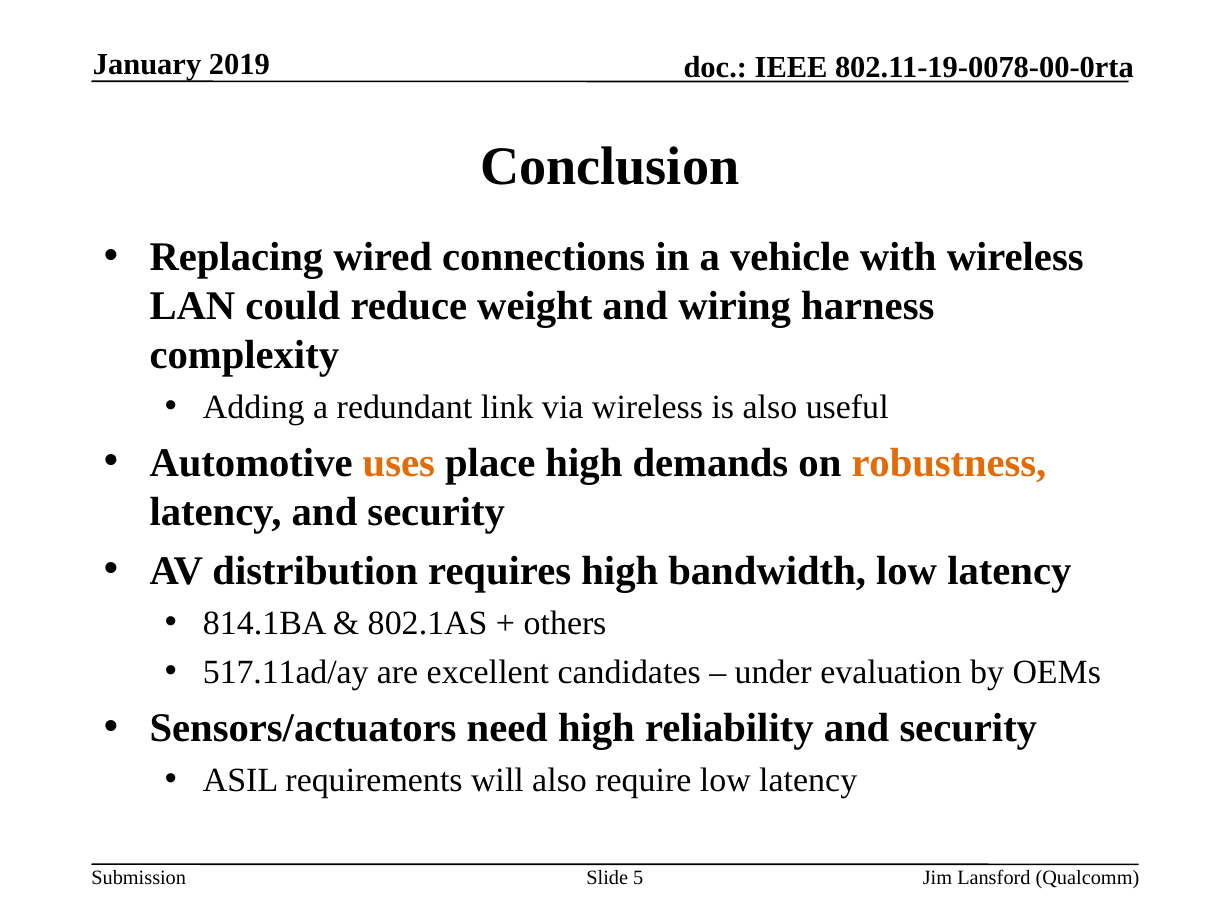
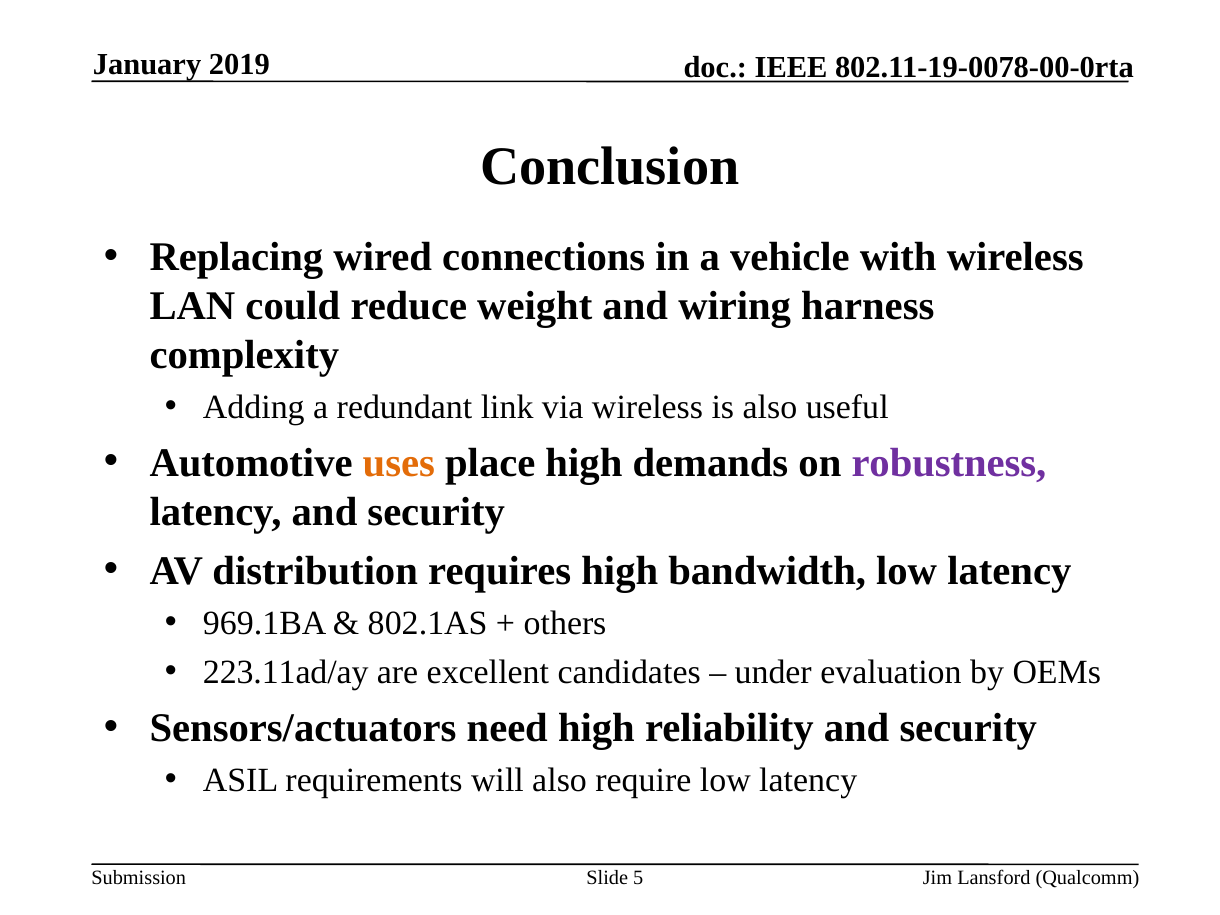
robustness colour: orange -> purple
814.1BA: 814.1BA -> 969.1BA
517.11ad/ay: 517.11ad/ay -> 223.11ad/ay
